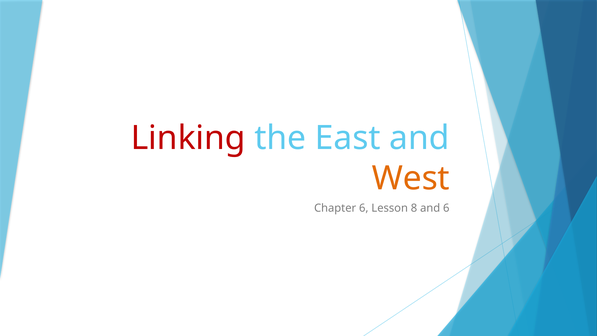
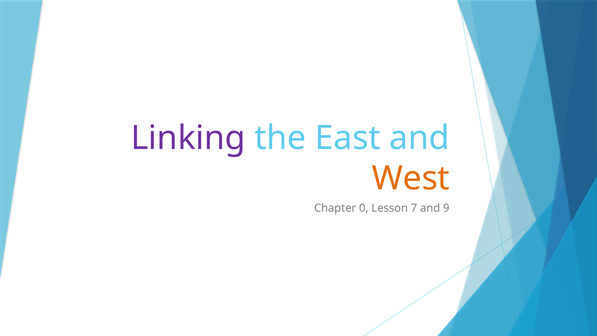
Linking colour: red -> purple
Chapter 6: 6 -> 0
8: 8 -> 7
and 6: 6 -> 9
